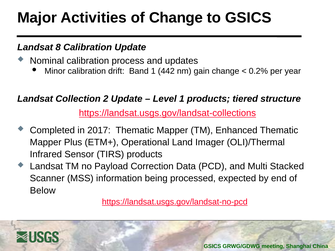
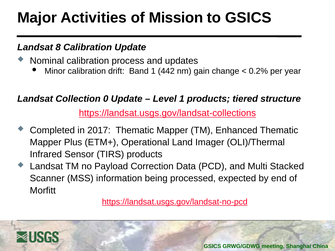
of Change: Change -> Mission
2: 2 -> 0
Below: Below -> Morfitt
